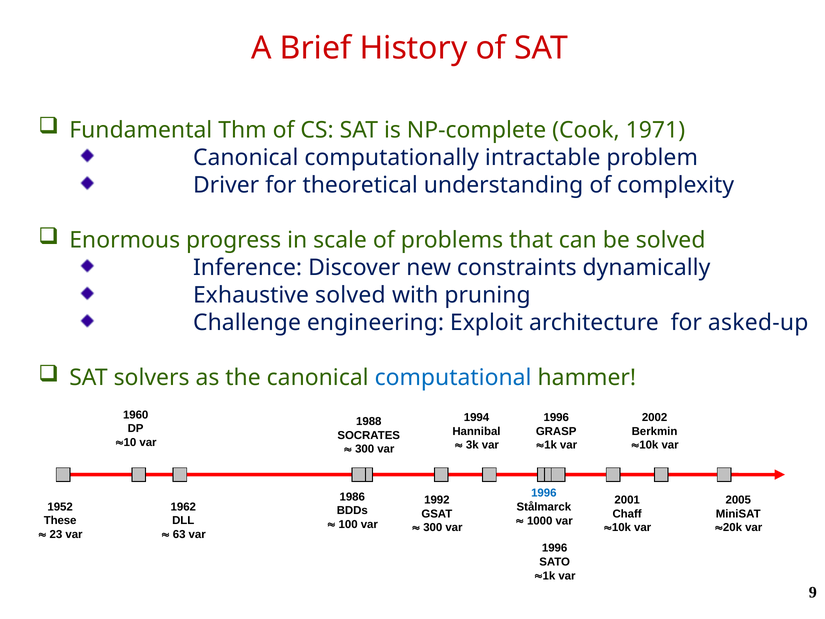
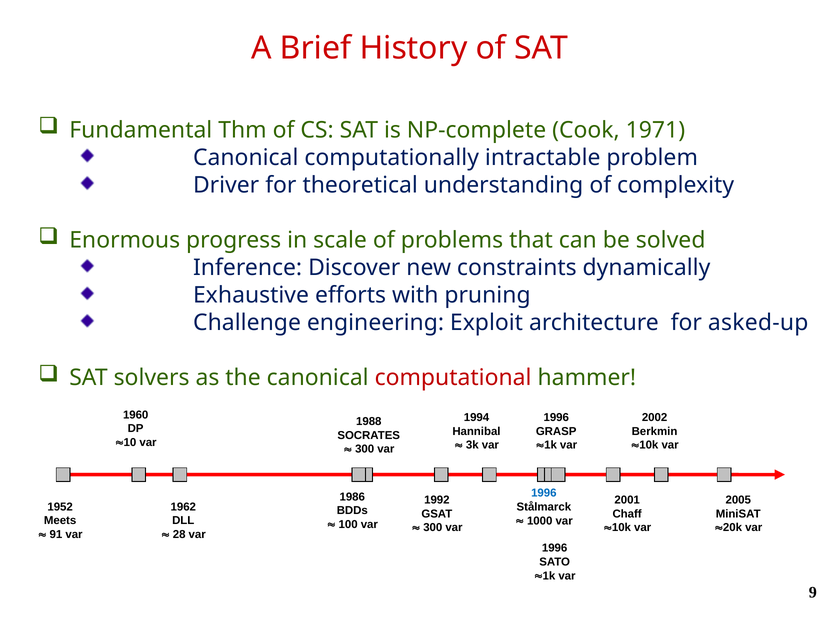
Exhaustive solved: solved -> efforts
computational colour: blue -> red
These: These -> Meets
23: 23 -> 91
63: 63 -> 28
